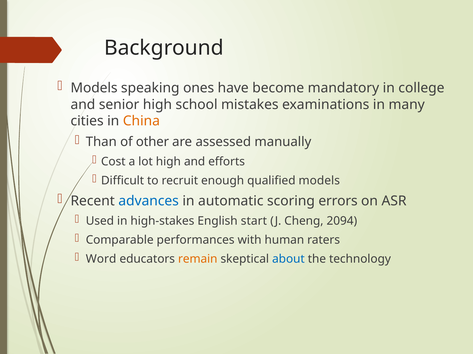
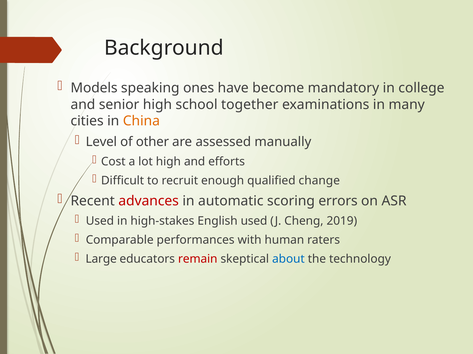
mistakes: mistakes -> together
Than: Than -> Level
qualified models: models -> change
advances colour: blue -> red
English start: start -> used
2094: 2094 -> 2019
Word: Word -> Large
remain colour: orange -> red
